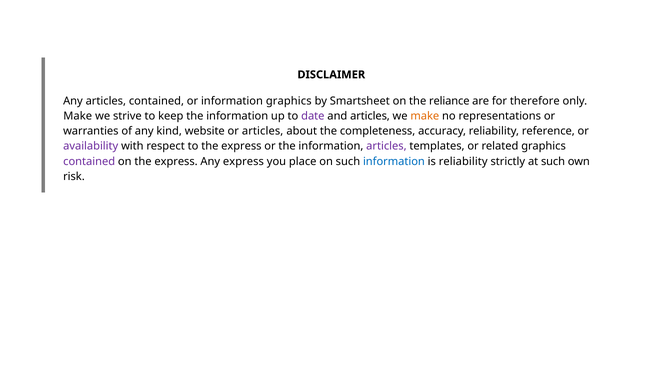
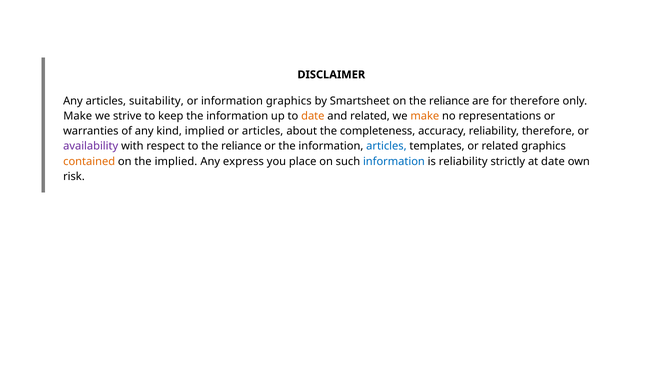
articles contained: contained -> suitability
date at (313, 116) colour: purple -> orange
and articles: articles -> related
kind website: website -> implied
reliability reference: reference -> therefore
to the express: express -> reliance
articles at (386, 147) colour: purple -> blue
contained at (89, 162) colour: purple -> orange
on the express: express -> implied
at such: such -> date
